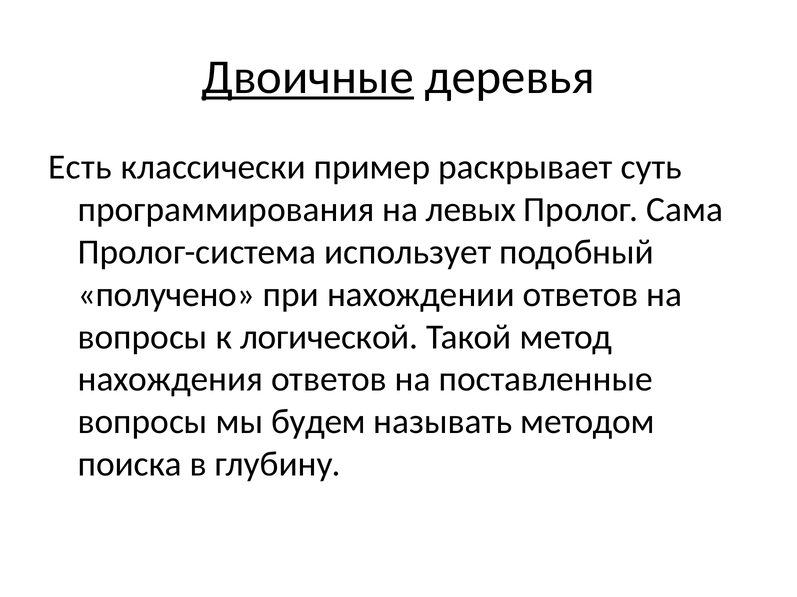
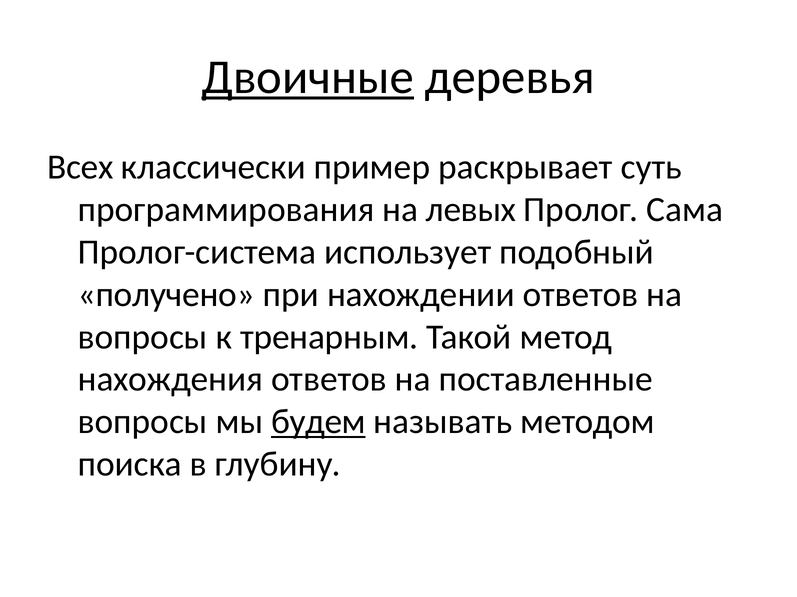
Есть: Есть -> Всех
логической: логической -> тренарным
будем underline: none -> present
